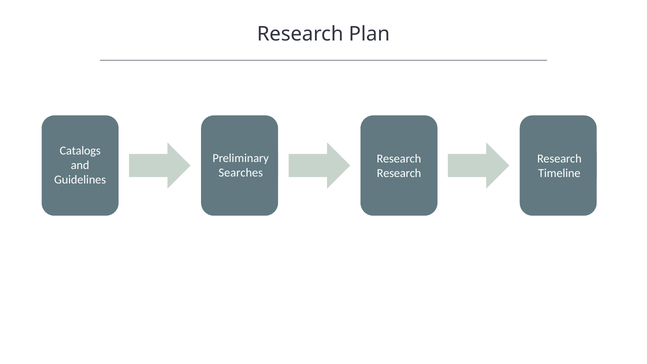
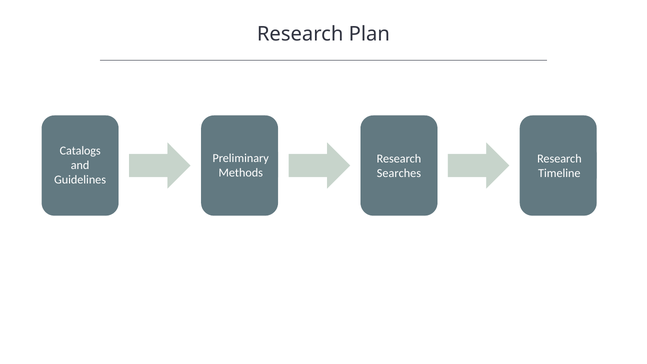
Searches: Searches -> Methods
Research at (399, 173): Research -> Searches
